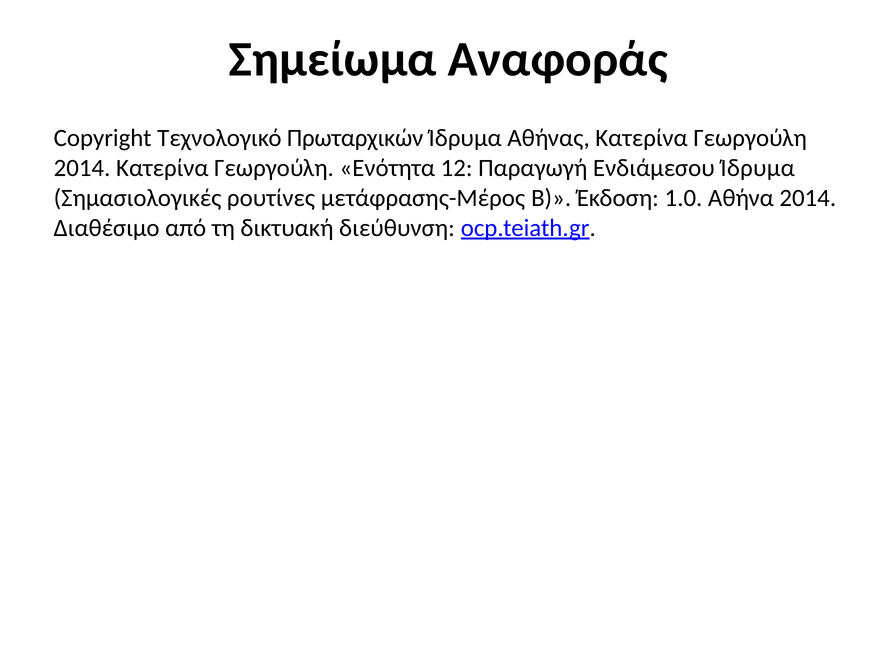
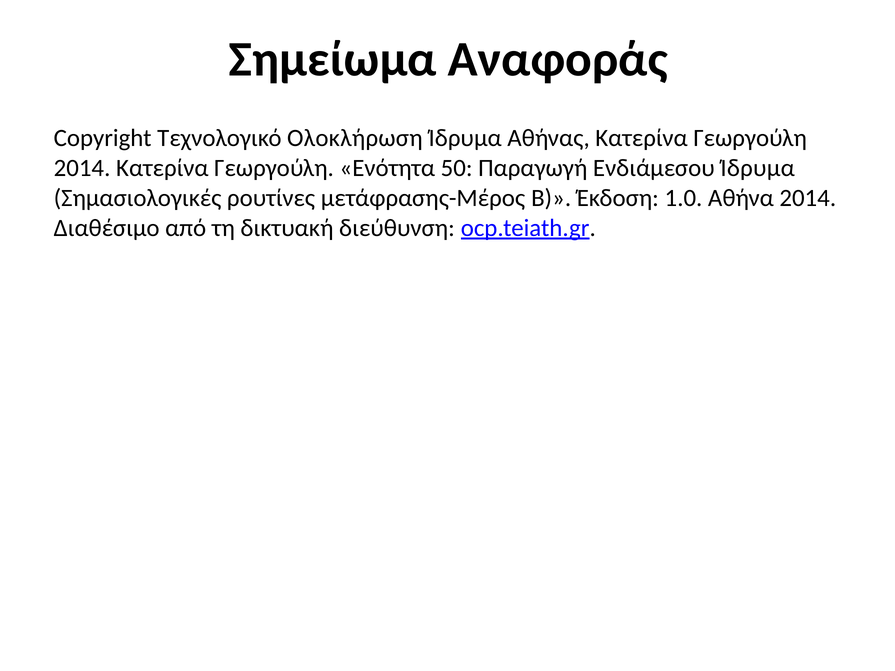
Πρωταρχικών: Πρωταρχικών -> Ολοκλήρωση
12: 12 -> 50
